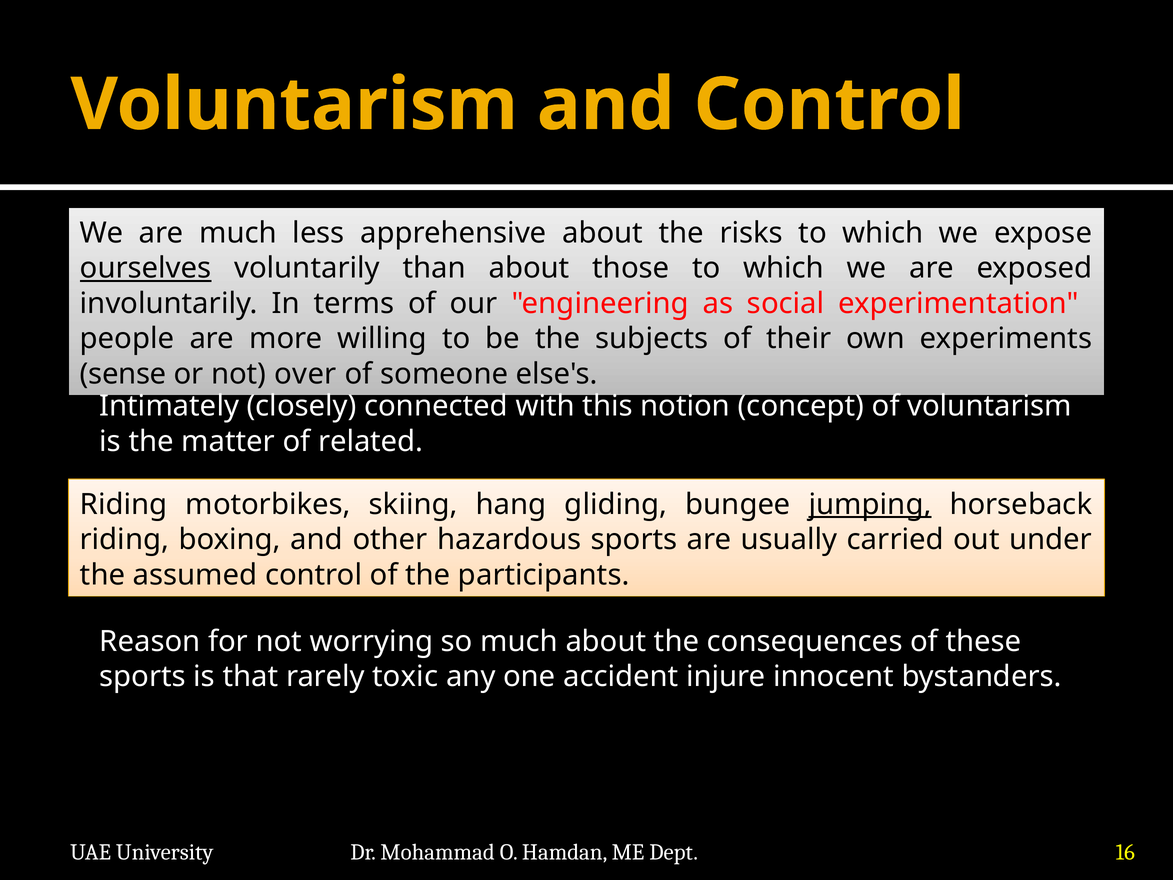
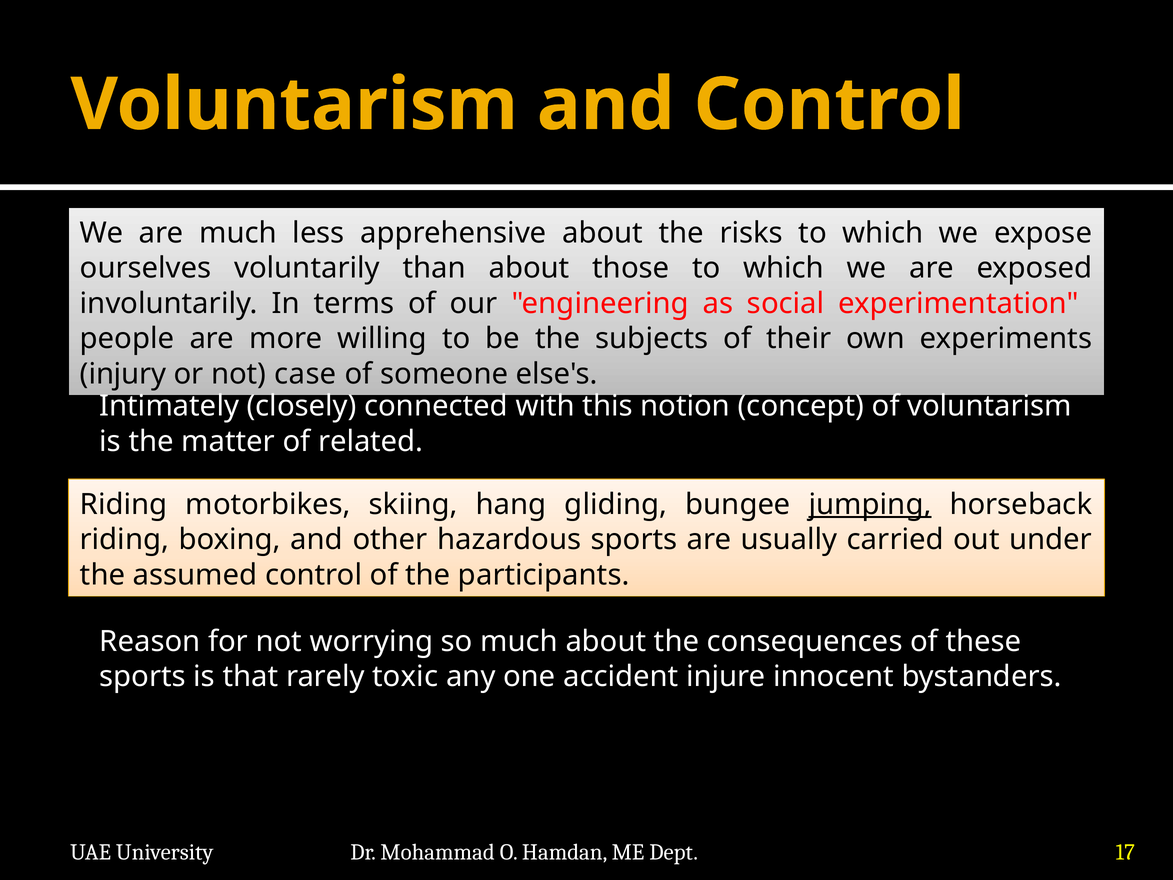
ourselves underline: present -> none
sense: sense -> injury
over: over -> case
16: 16 -> 17
